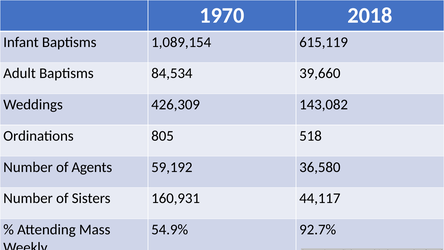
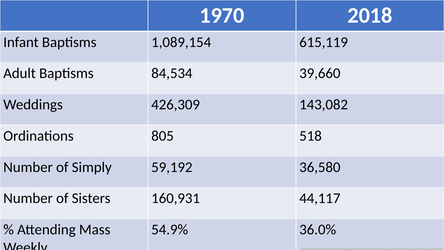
Agents: Agents -> Simply
92.7%: 92.7% -> 36.0%
